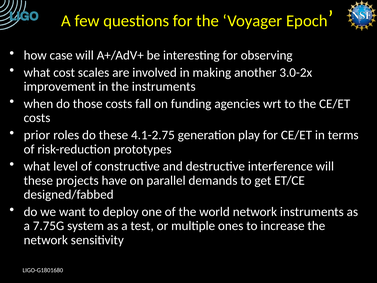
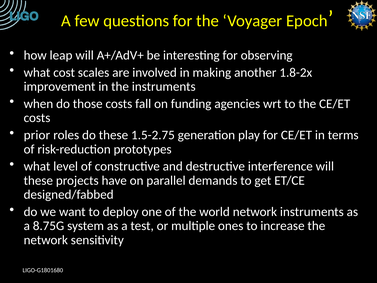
case: case -> leap
3.0-2x: 3.0-2x -> 1.8-2x
4.1-2.75: 4.1-2.75 -> 1.5-2.75
7.75G: 7.75G -> 8.75G
